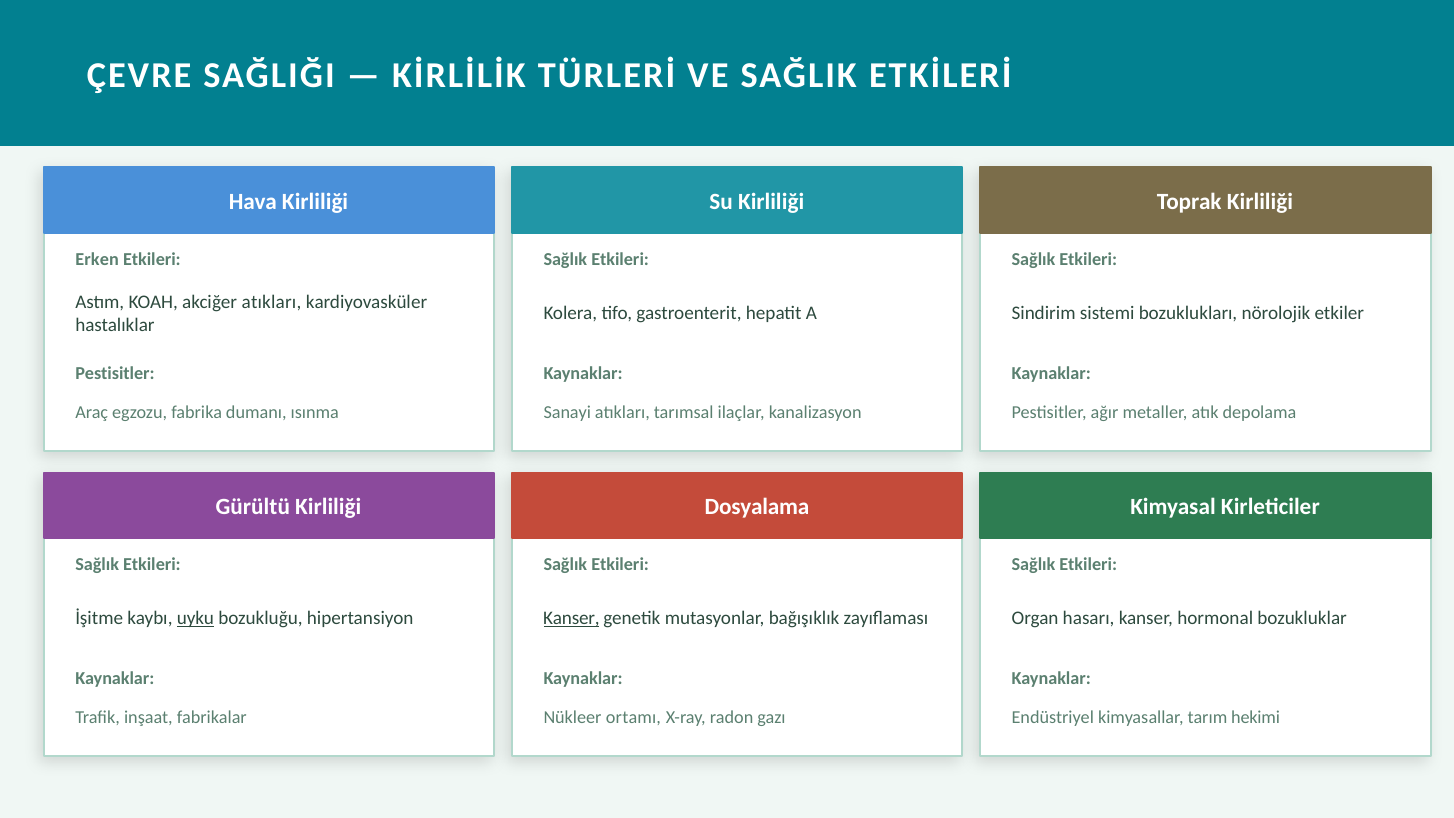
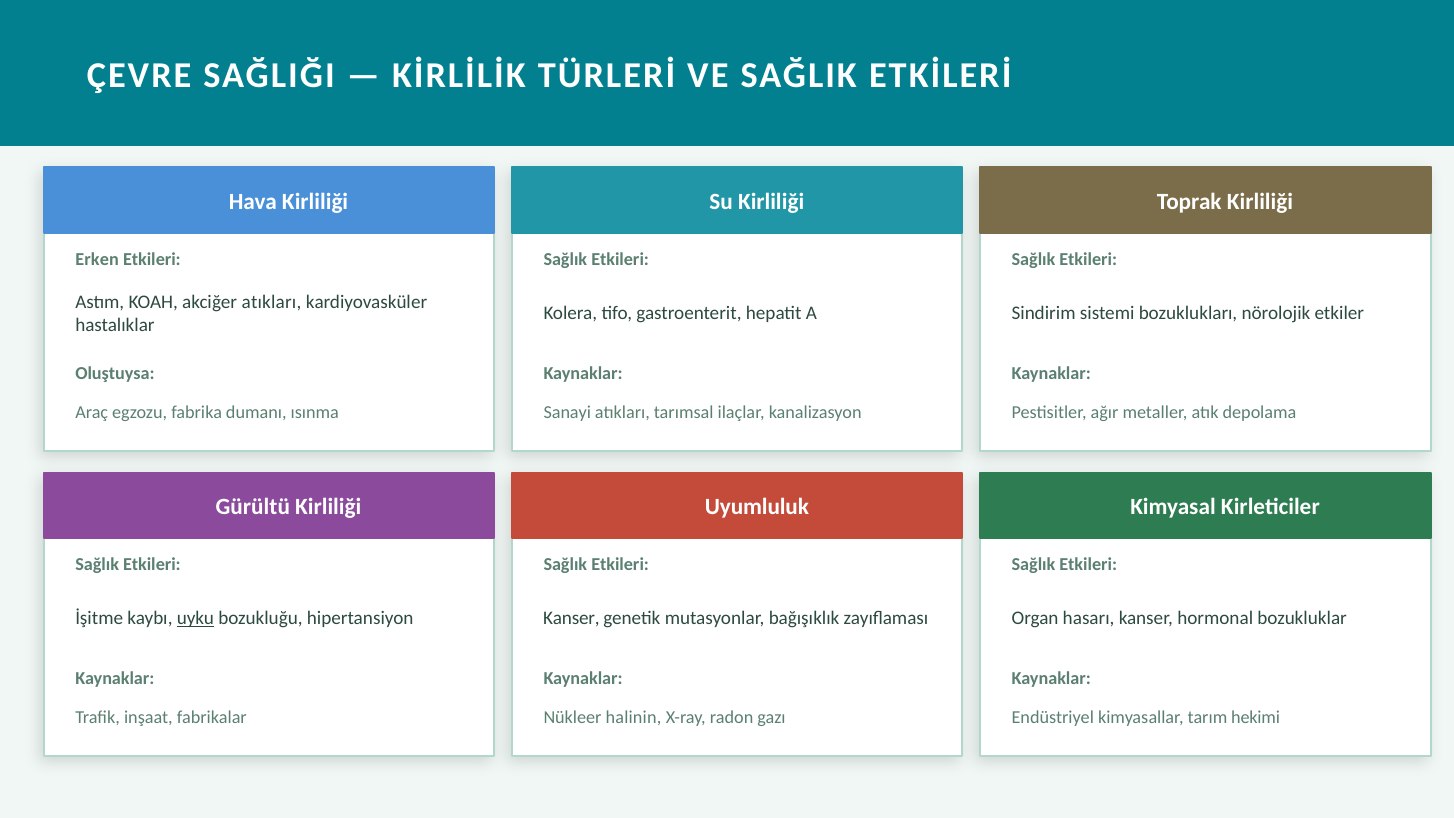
Pestisitler at (115, 373): Pestisitler -> Oluştuysa
Dosyalama: Dosyalama -> Uyumluluk
Kanser at (571, 619) underline: present -> none
ortamı: ortamı -> halinin
